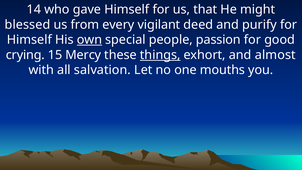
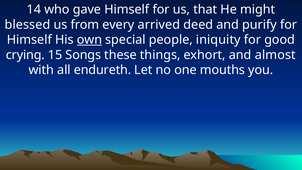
vigilant: vigilant -> arrived
passion: passion -> iniquity
Mercy: Mercy -> Songs
things underline: present -> none
salvation: salvation -> endureth
